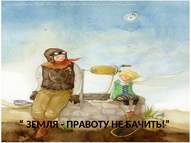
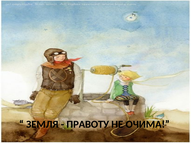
БАЧИТЬ: БАЧИТЬ -> ОЧИМА
